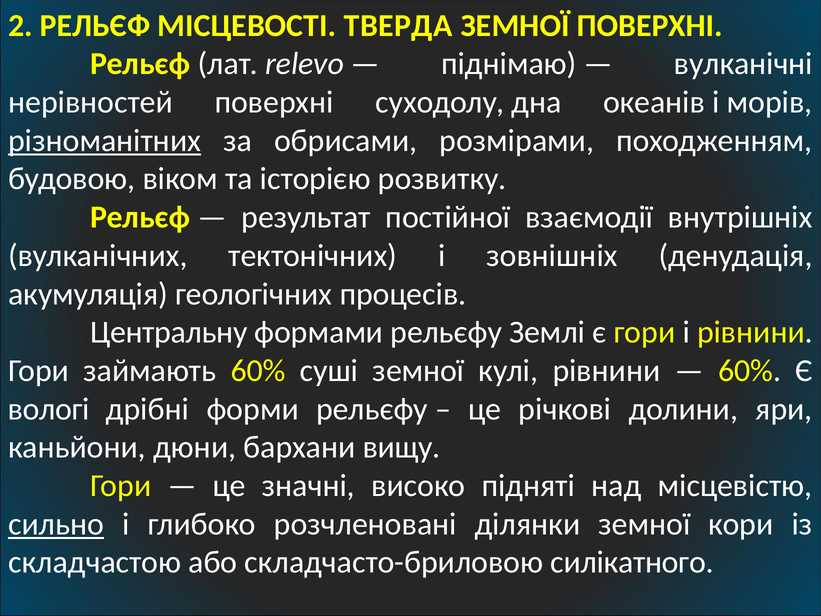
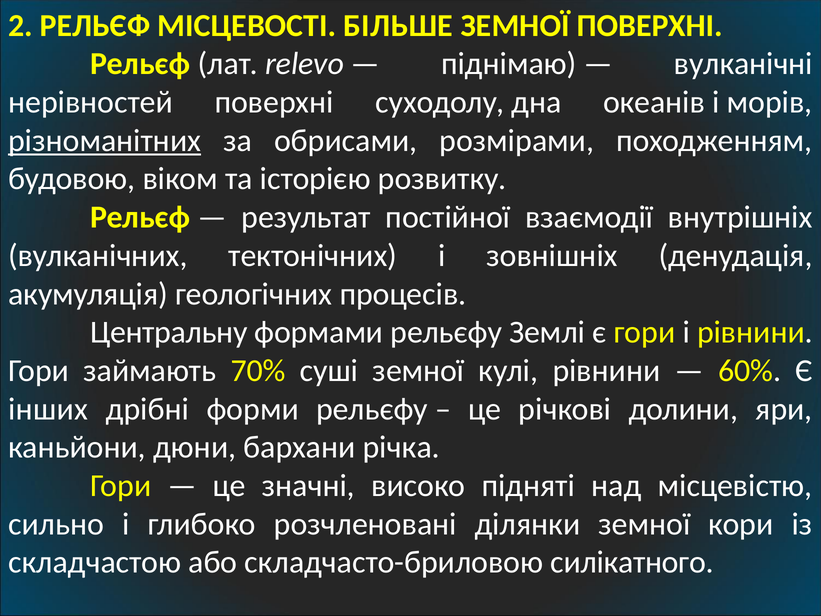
ТВЕРДА: ТВЕРДА -> БІЛЬШЕ
займають 60%: 60% -> 70%
вологі: вологі -> інших
вищу: вищу -> річка
сильно underline: present -> none
